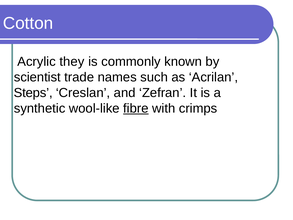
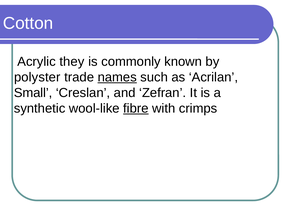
scientist: scientist -> polyster
names underline: none -> present
Steps: Steps -> Small
